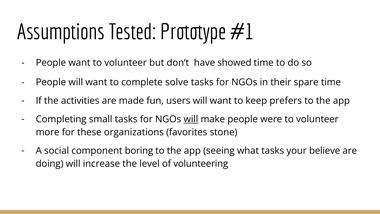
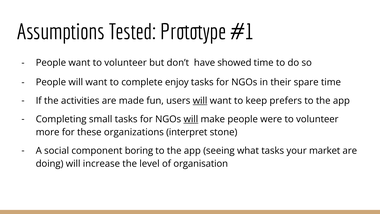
solve: solve -> enjoy
will at (200, 101) underline: none -> present
favorites: favorites -> interpret
believe: believe -> market
volunteering: volunteering -> organisation
